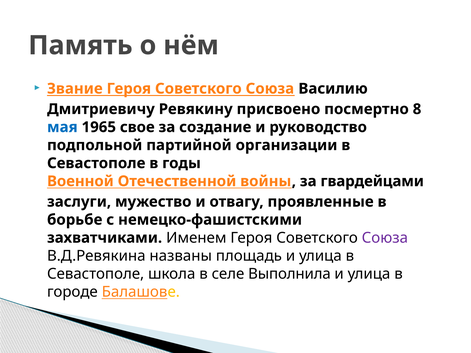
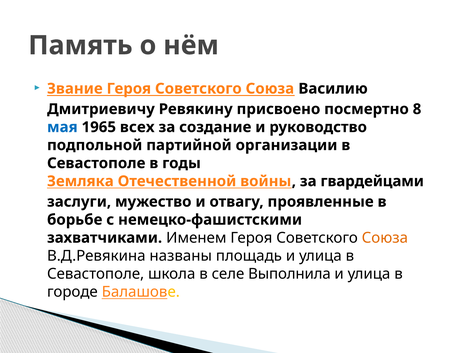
свое: свое -> всех
Военной: Военной -> Земляка
Союза at (385, 238) colour: purple -> orange
